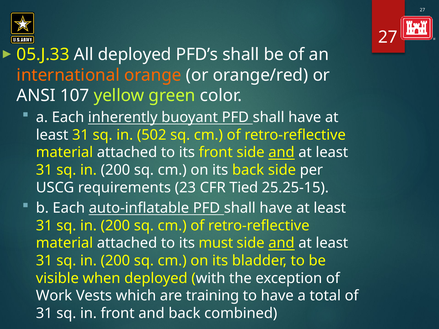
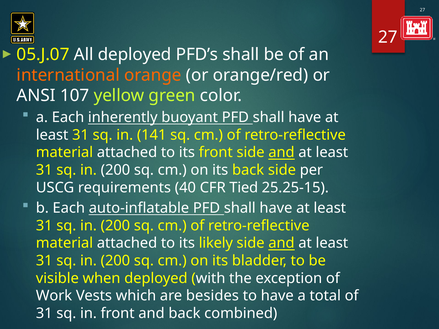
05.J.33: 05.J.33 -> 05.J.07
502: 502 -> 141
23: 23 -> 40
must: must -> likely
training: training -> besides
